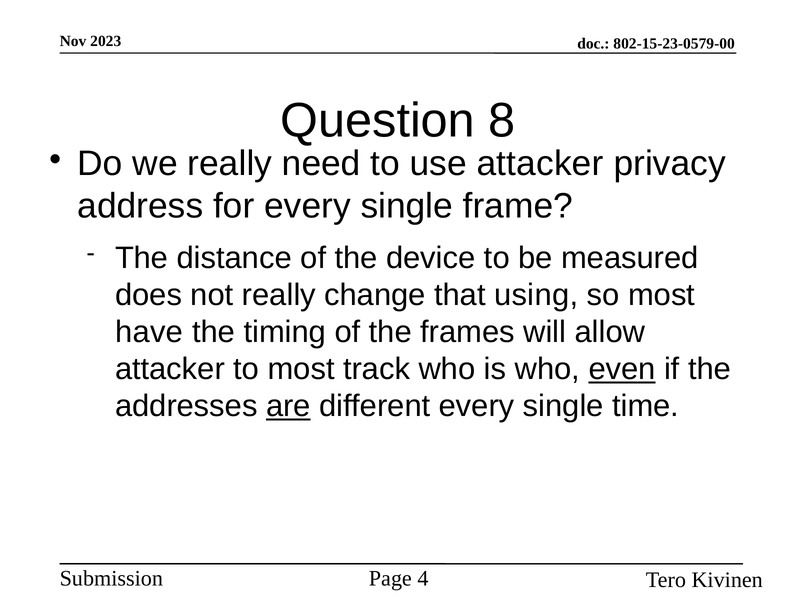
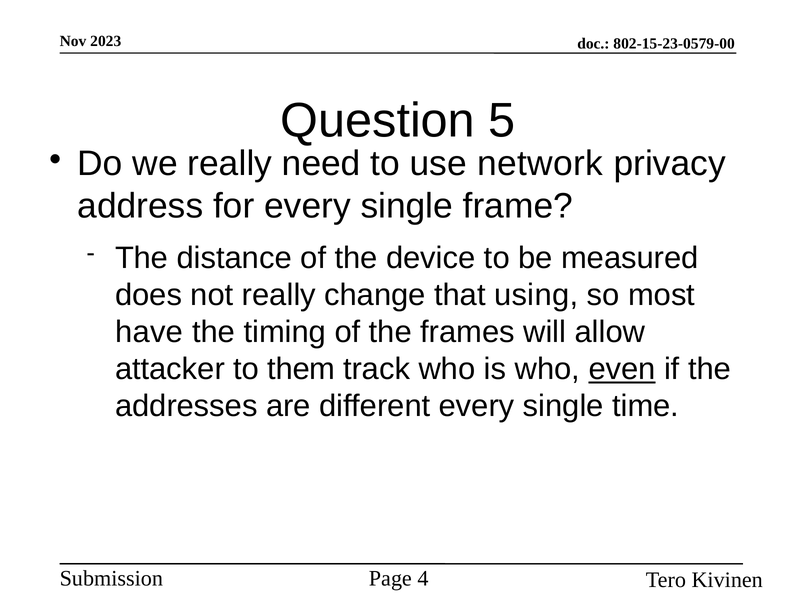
8: 8 -> 5
use attacker: attacker -> network
to most: most -> them
are underline: present -> none
